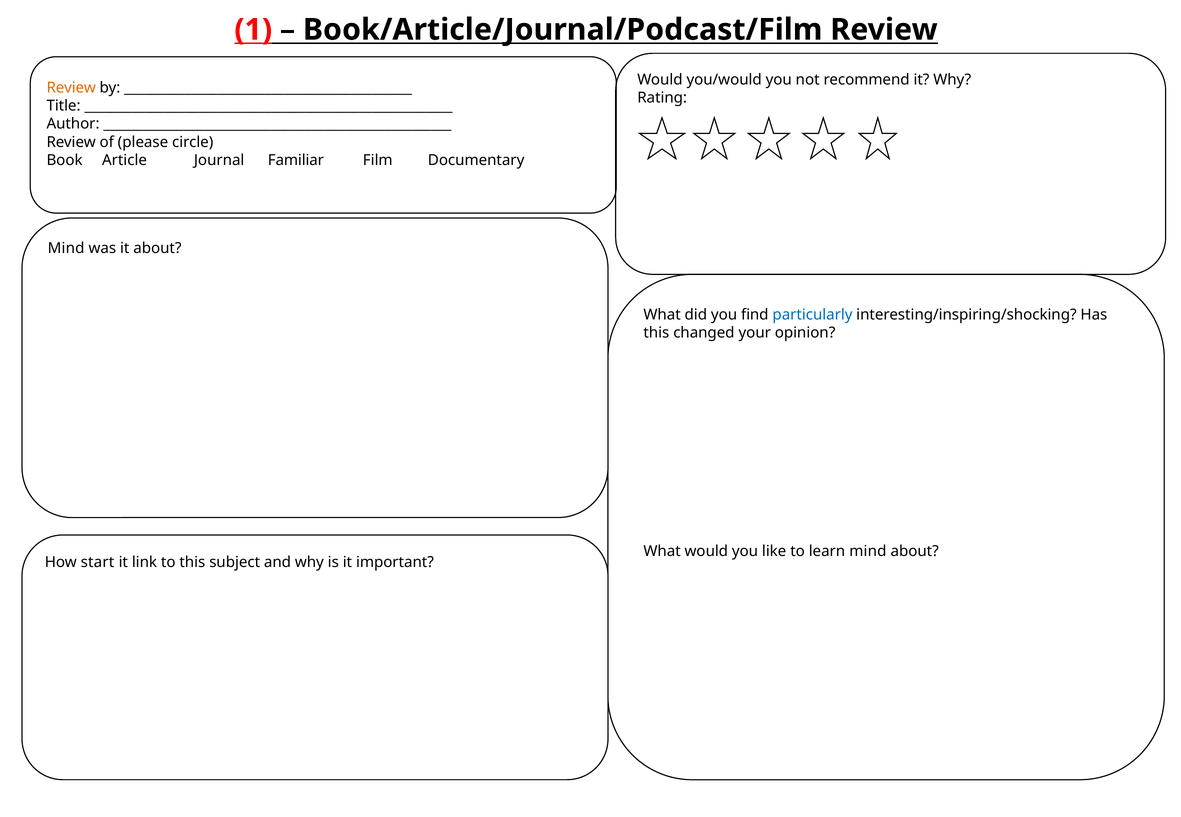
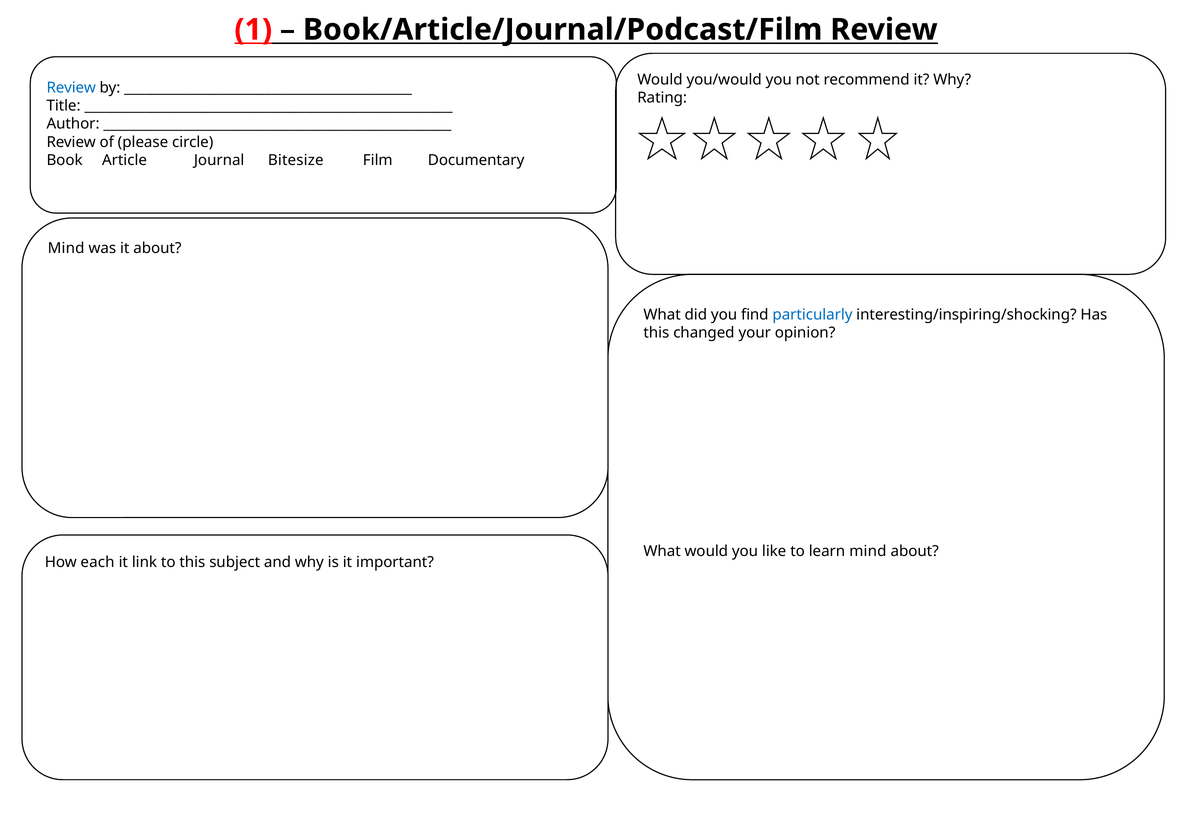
Review at (71, 88) colour: orange -> blue
Familiar: Familiar -> Bitesize
start: start -> each
